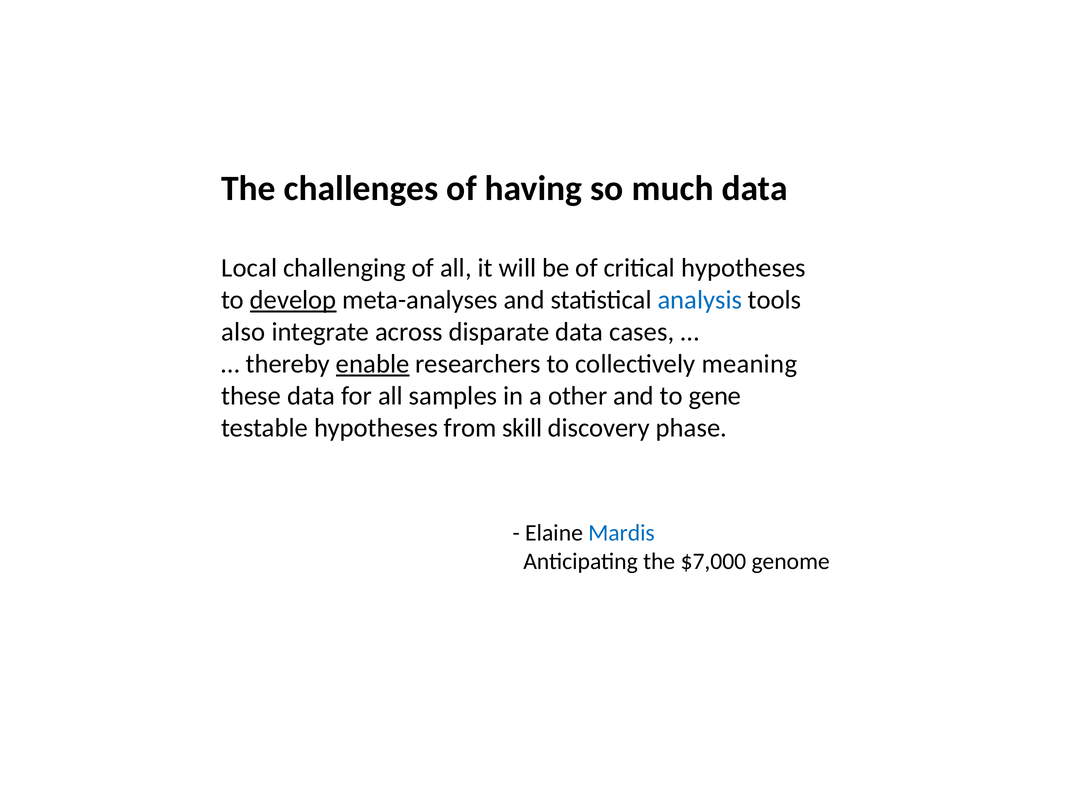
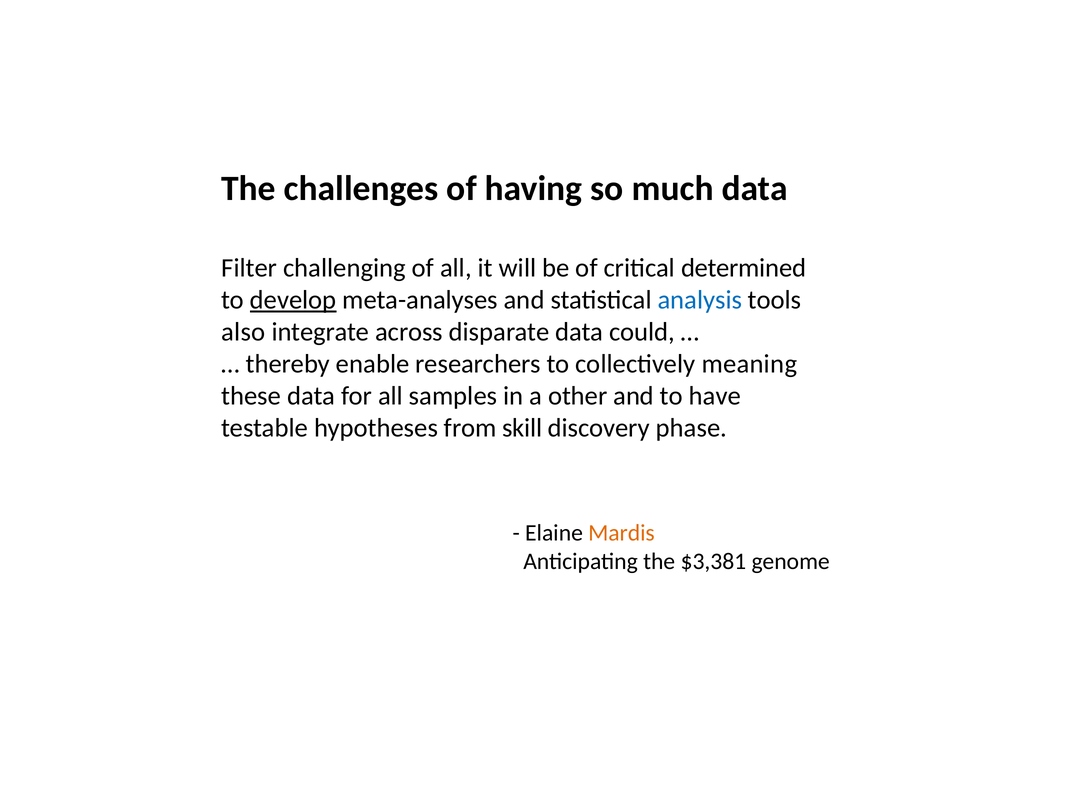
Local: Local -> Filter
critical hypotheses: hypotheses -> determined
cases: cases -> could
enable underline: present -> none
gene: gene -> have
Mardis colour: blue -> orange
$7,000: $7,000 -> $3,381
